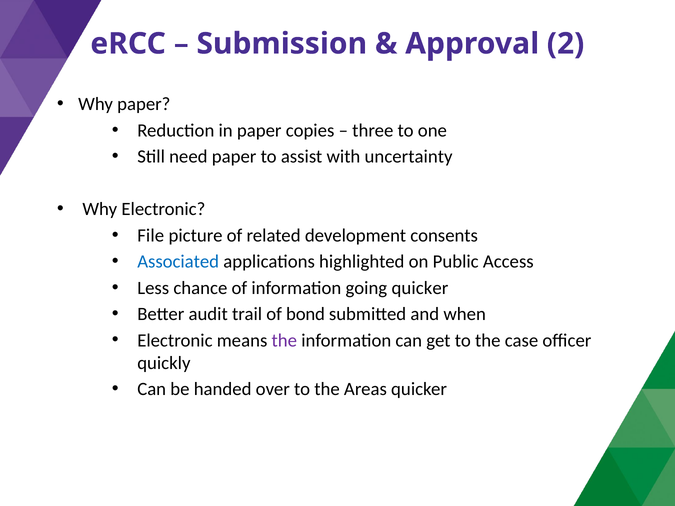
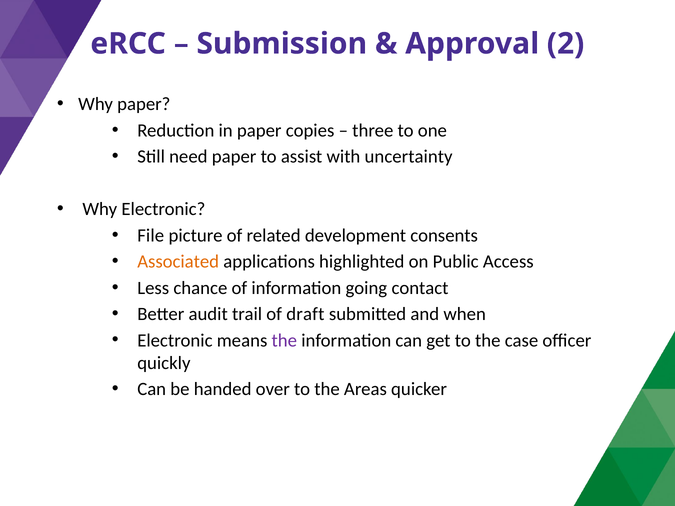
Associated colour: blue -> orange
going quicker: quicker -> contact
bond: bond -> draft
